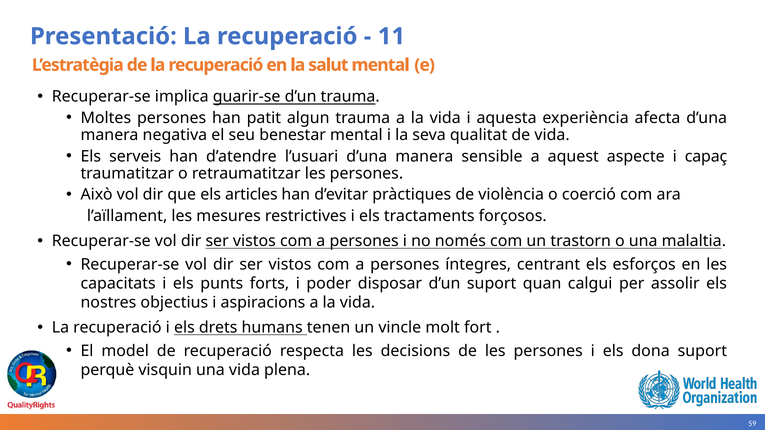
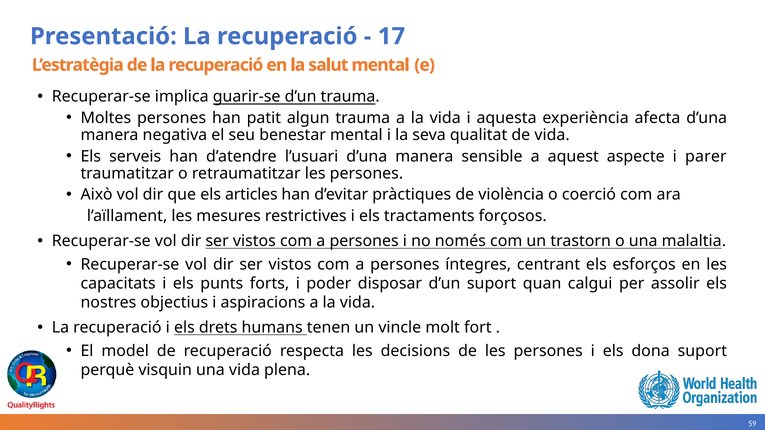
11: 11 -> 17
capaç: capaç -> parer
